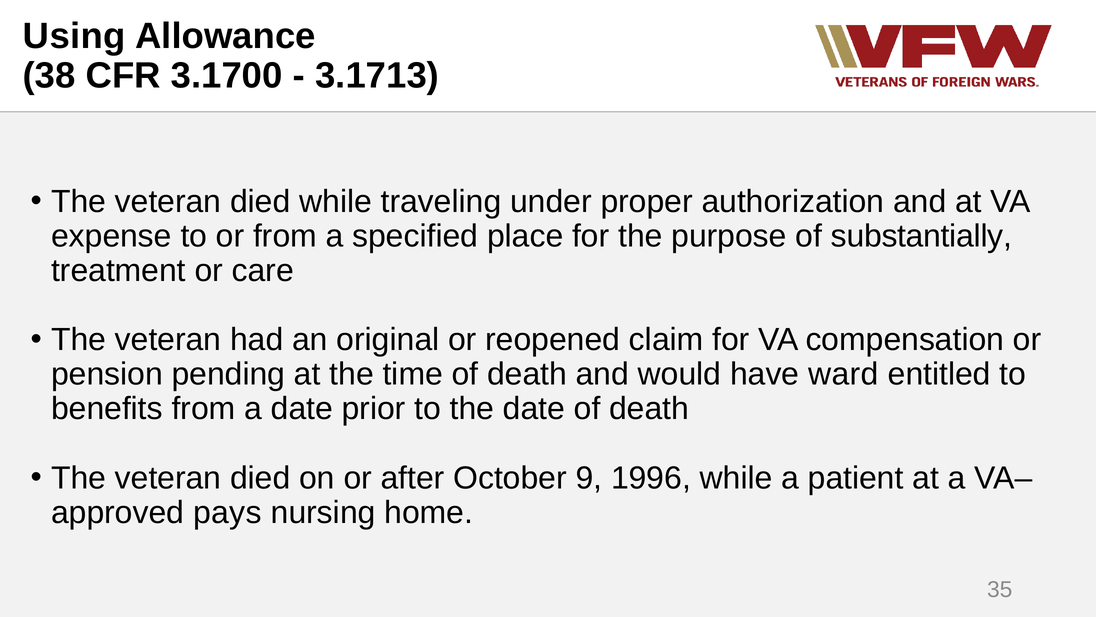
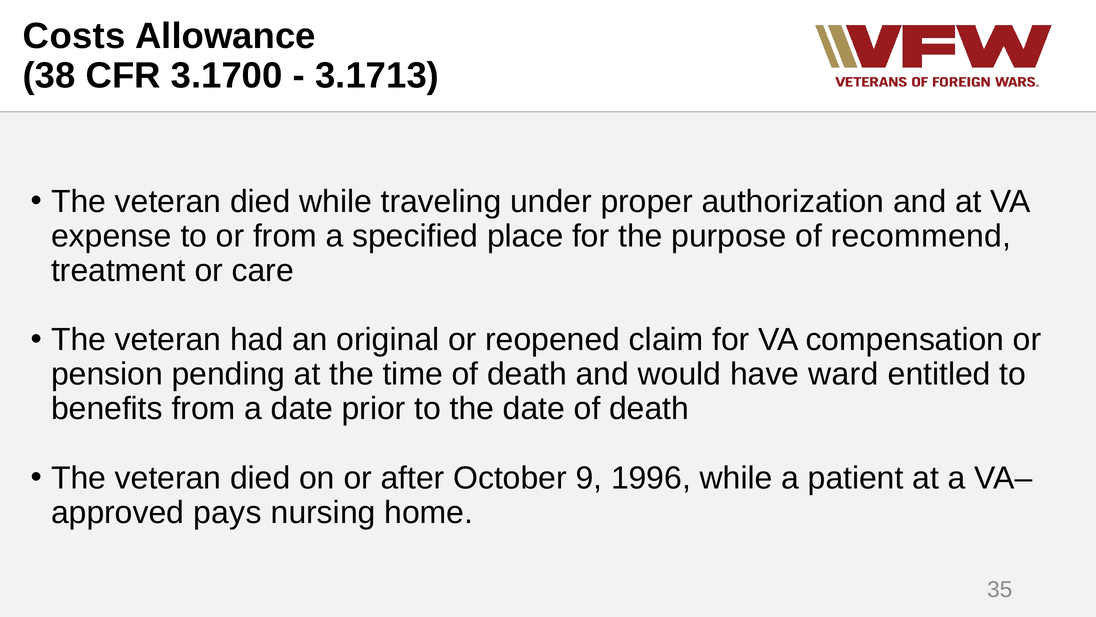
Using: Using -> Costs
substantially: substantially -> recommend
